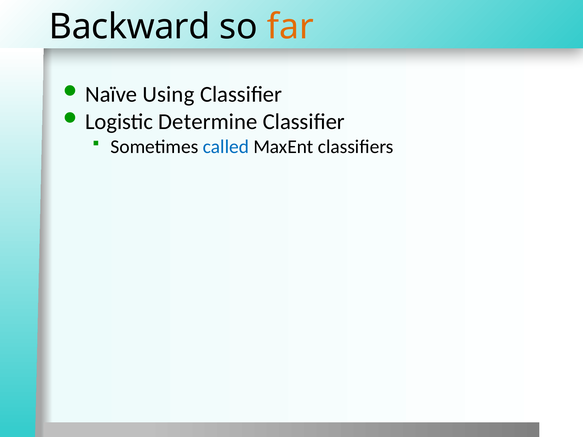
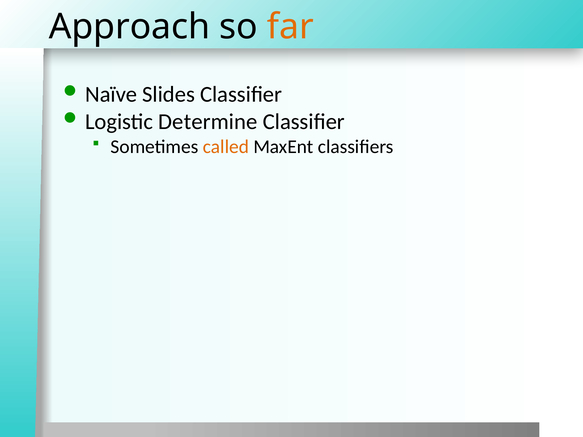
Backward: Backward -> Approach
Using: Using -> Slides
called colour: blue -> orange
